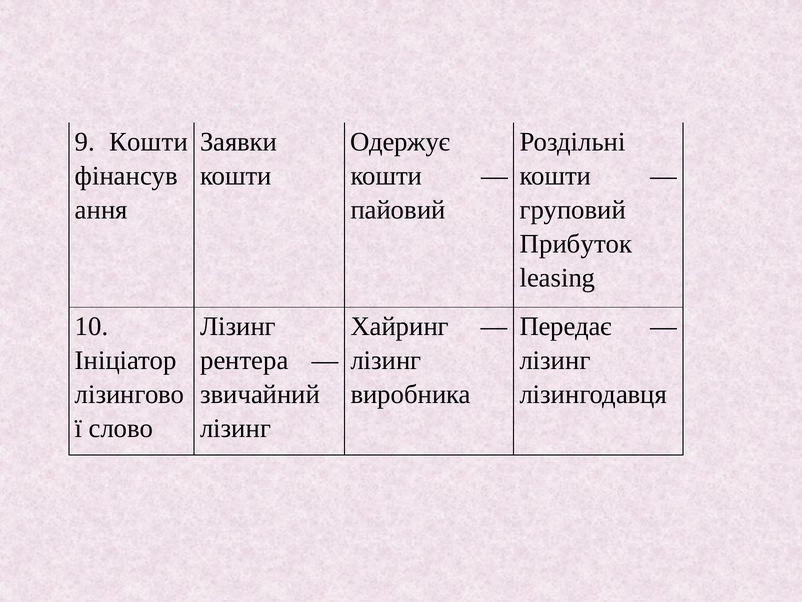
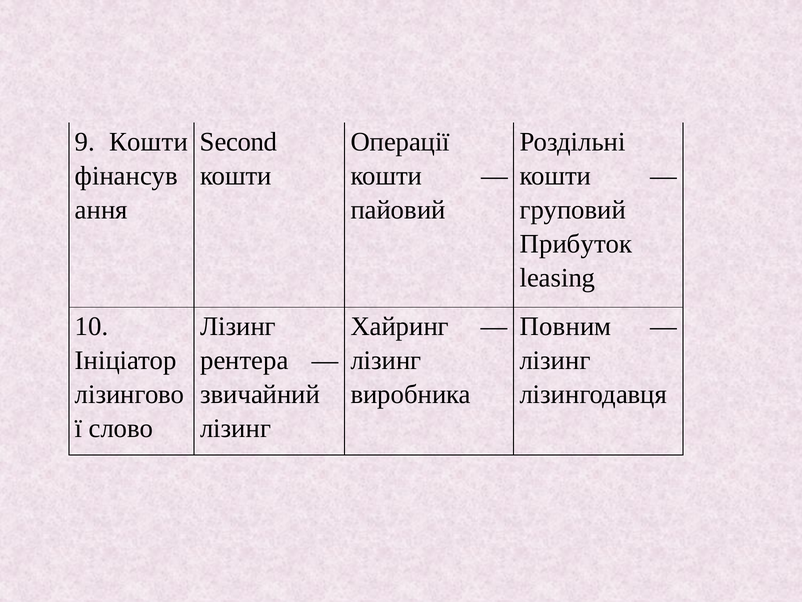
Заявки: Заявки -> Second
Одержує: Одержує -> Операції
Передає: Передає -> Повним
